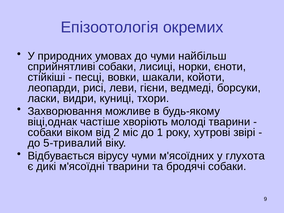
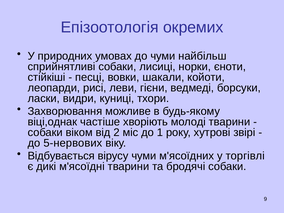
5-тривалий: 5-тривалий -> 5-нервових
глухота: глухота -> торгівлі
